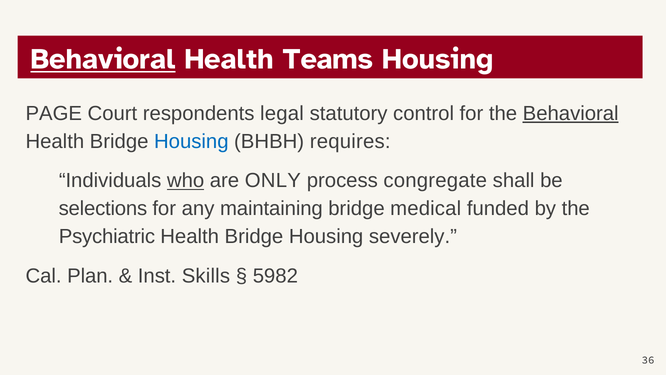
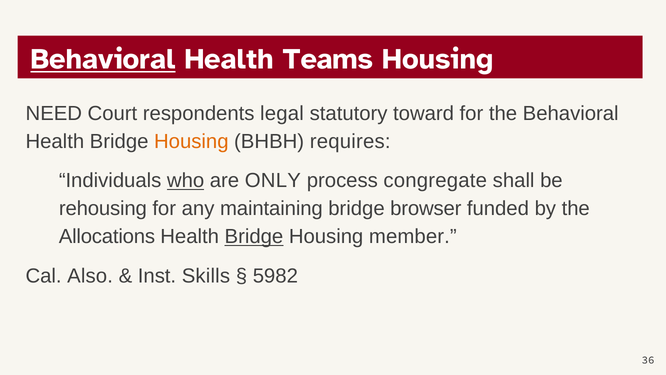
PAGE: PAGE -> NEED
control: control -> toward
Behavioral at (571, 113) underline: present -> none
Housing at (191, 141) colour: blue -> orange
selections: selections -> rehousing
medical: medical -> browser
Psychiatric: Psychiatric -> Allocations
Bridge at (254, 237) underline: none -> present
severely: severely -> member
Plan: Plan -> Also
